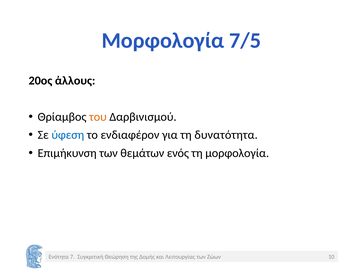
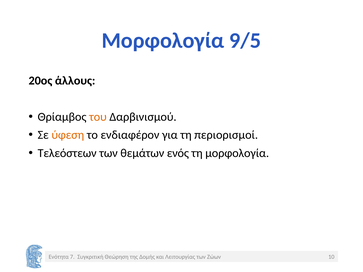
7/5: 7/5 -> 9/5
ύφεση colour: blue -> orange
δυνατότητα: δυνατότητα -> περιορισμοί
Επιμήκυνση: Επιμήκυνση -> Τελεόστεων
